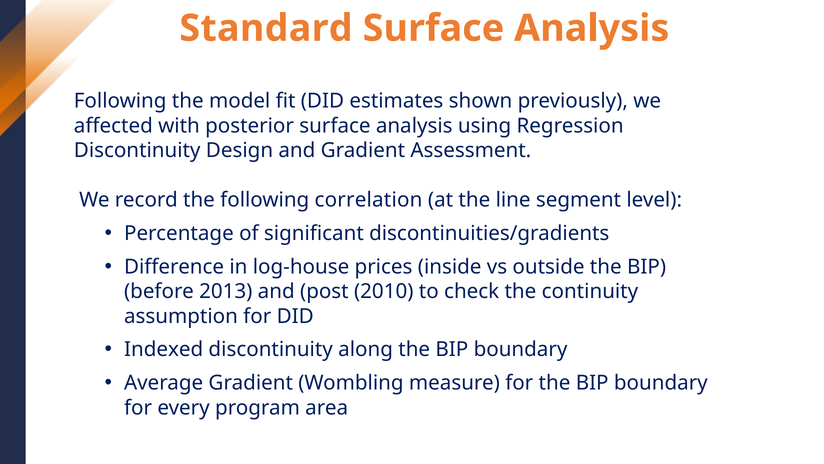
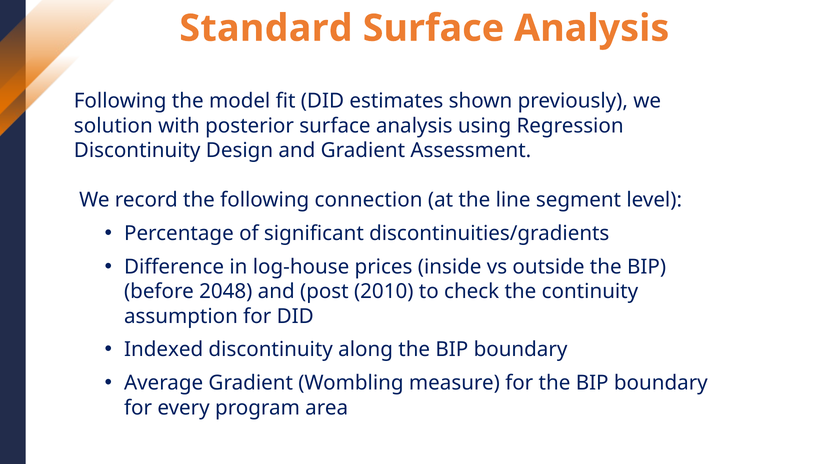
affected: affected -> solution
correlation: correlation -> connection
2013: 2013 -> 2048
